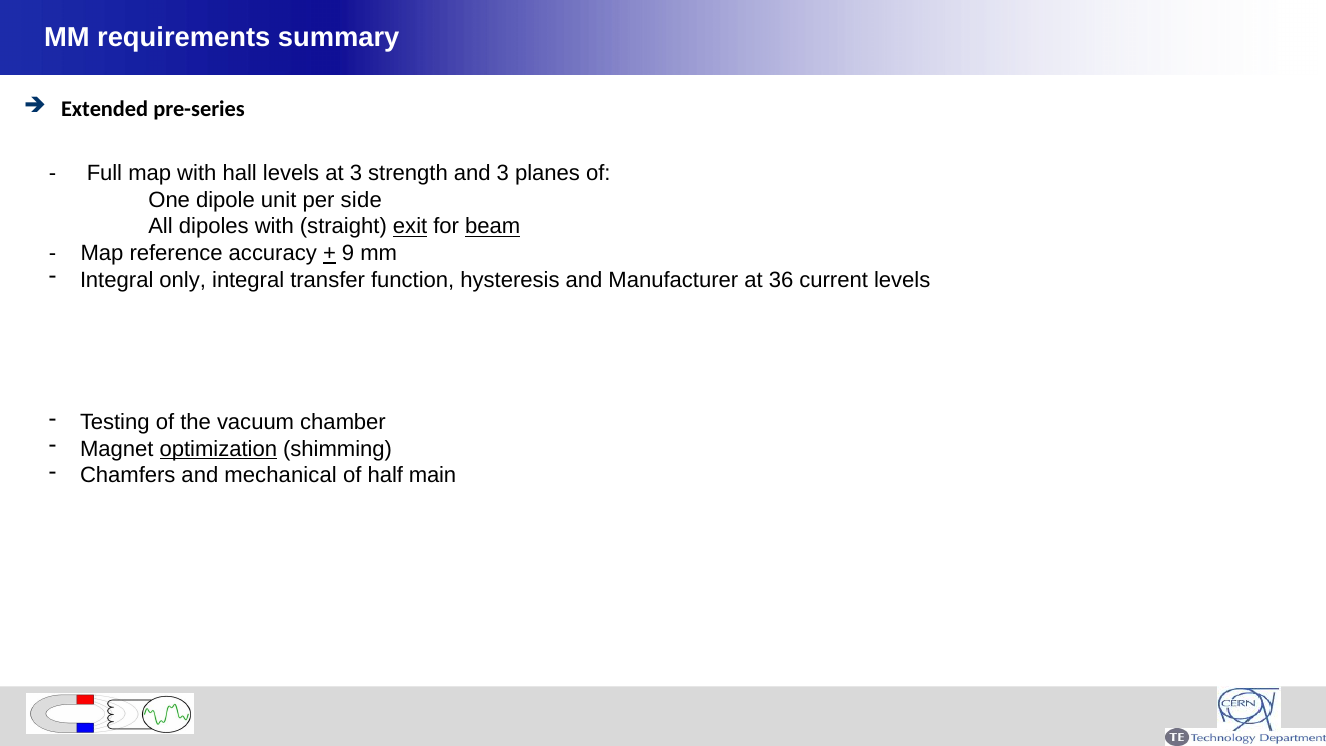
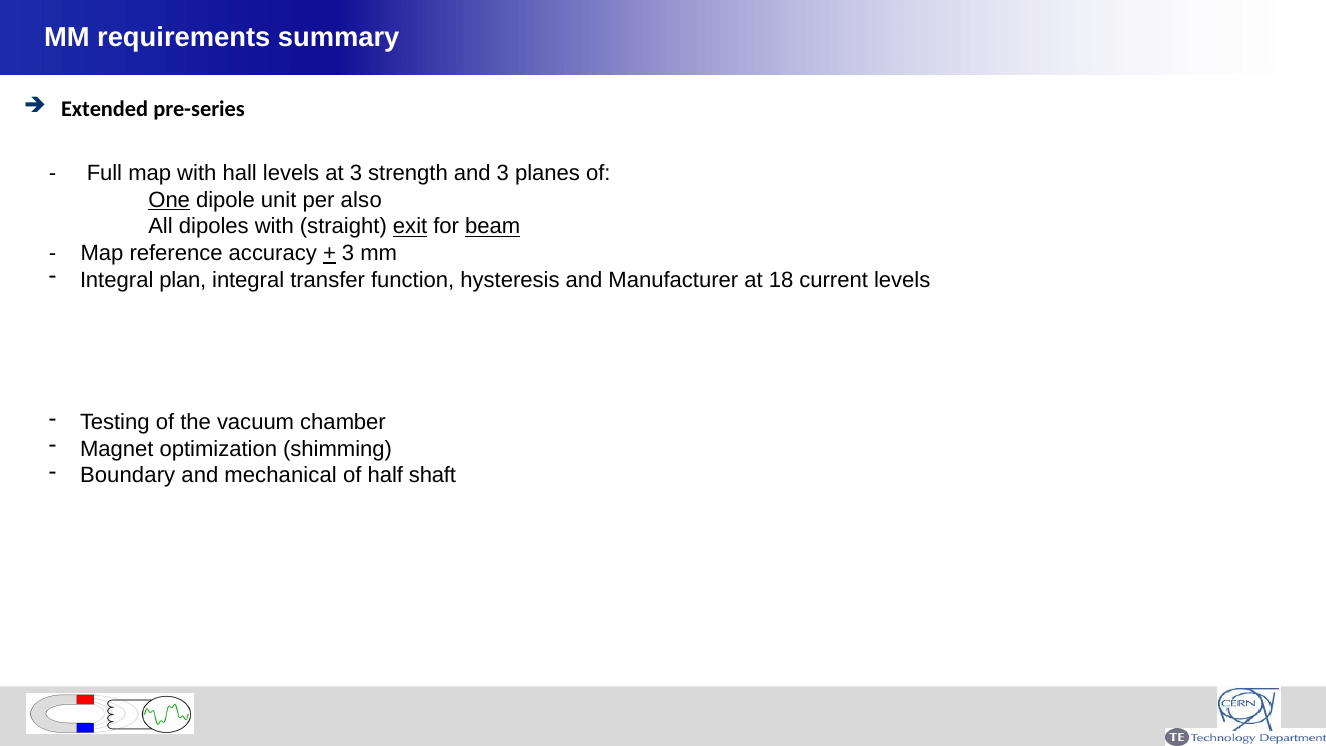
One underline: none -> present
side: side -> also
9 at (348, 253): 9 -> 3
only: only -> plan
36: 36 -> 18
optimization underline: present -> none
Chamfers: Chamfers -> Boundary
main: main -> shaft
